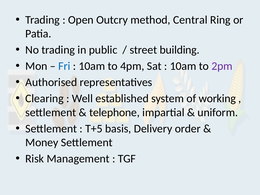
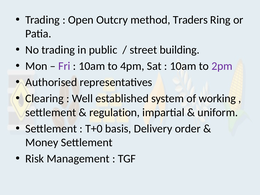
Central: Central -> Traders
Fri colour: blue -> purple
telephone: telephone -> regulation
T+5: T+5 -> T+0
